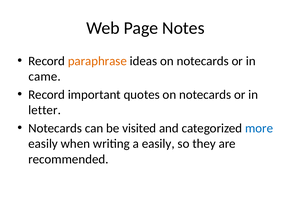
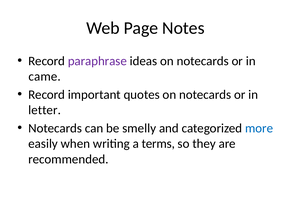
paraphrase colour: orange -> purple
visited: visited -> smelly
a easily: easily -> terms
